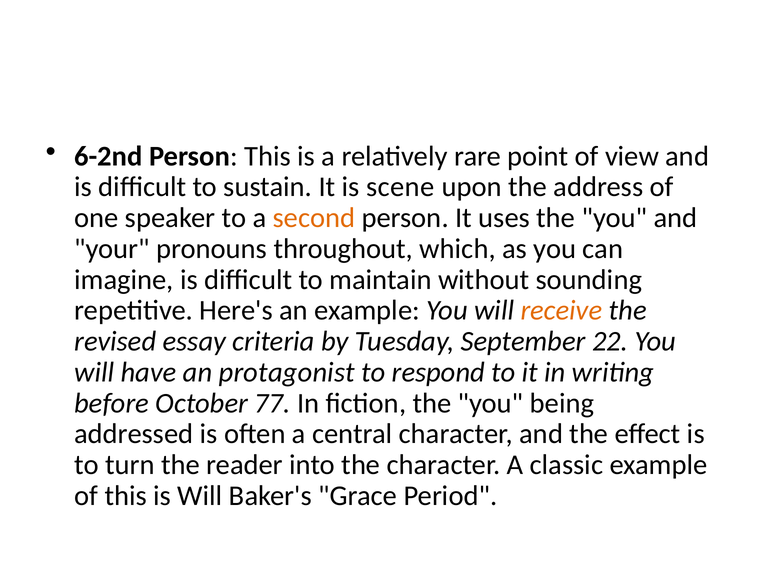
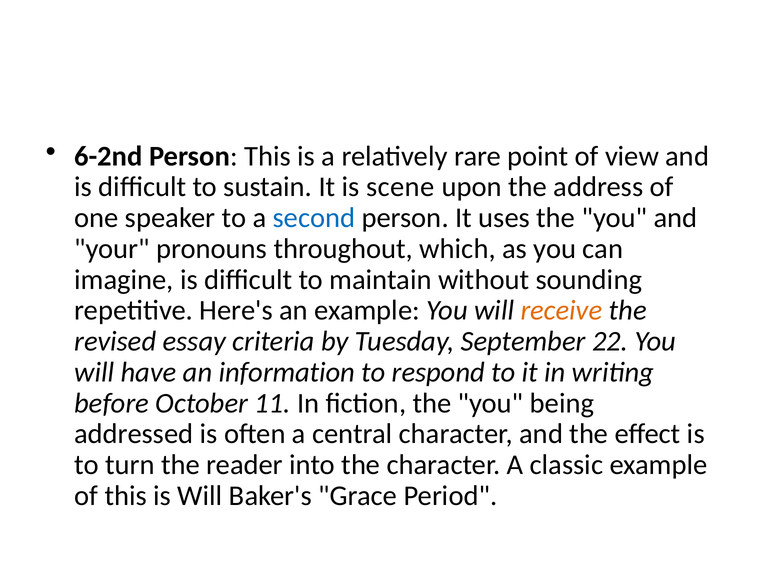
second colour: orange -> blue
protagonist: protagonist -> information
77: 77 -> 11
